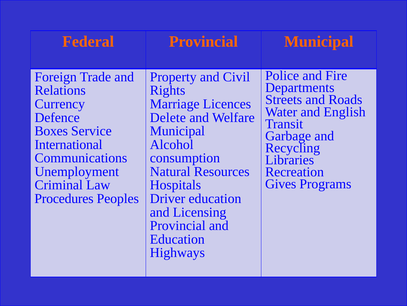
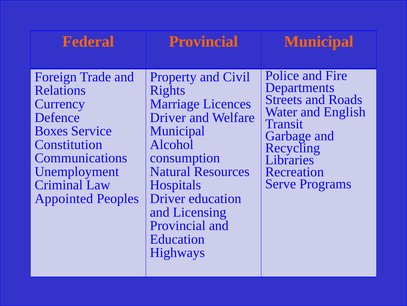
Delete at (168, 117): Delete -> Driver
International: International -> Constitution
Gives: Gives -> Serve
Procedures: Procedures -> Appointed
